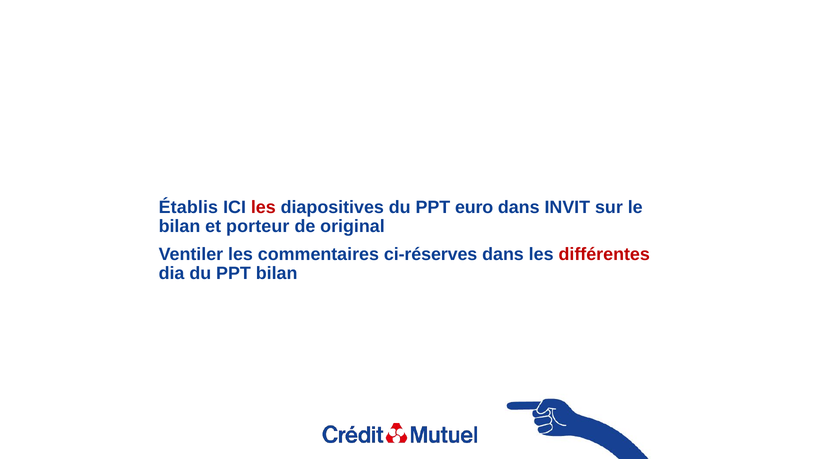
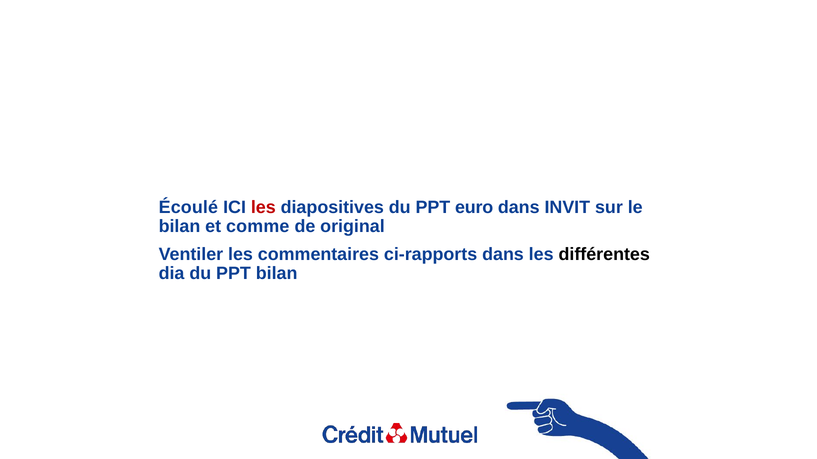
Établis: Établis -> Écoulé
porteur: porteur -> comme
ci-réserves: ci-réserves -> ci-rapports
différentes colour: red -> black
